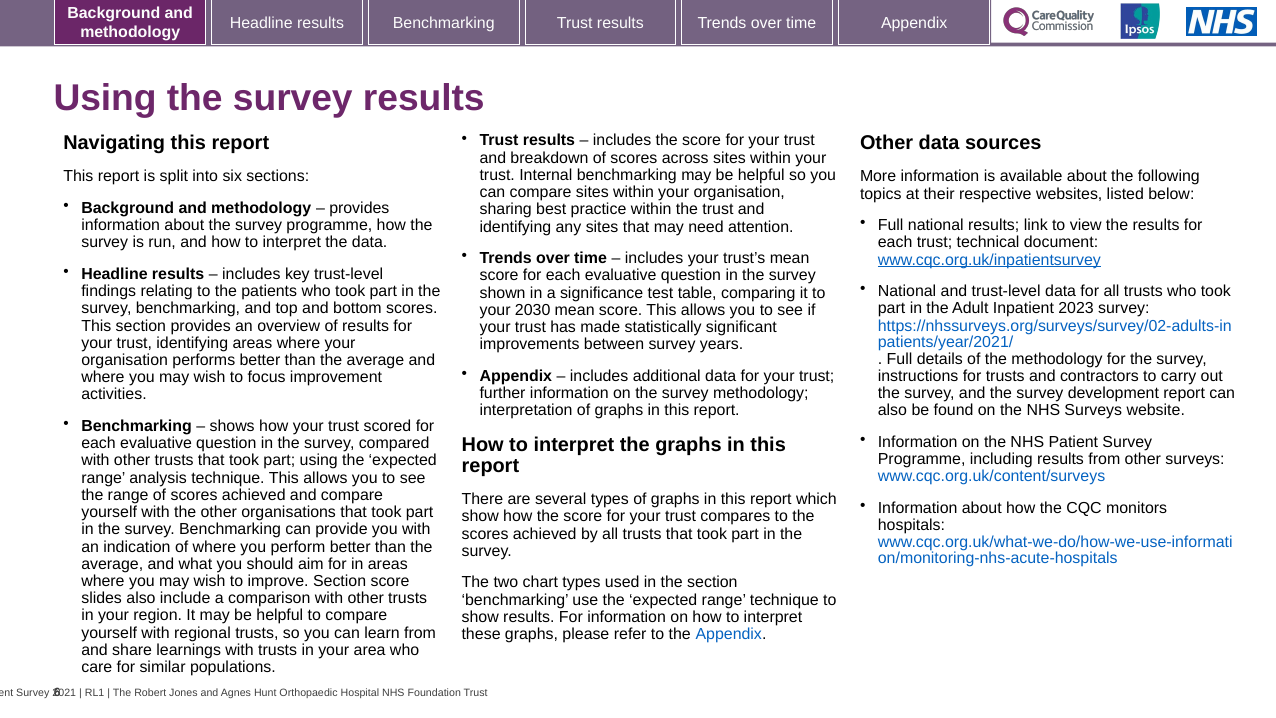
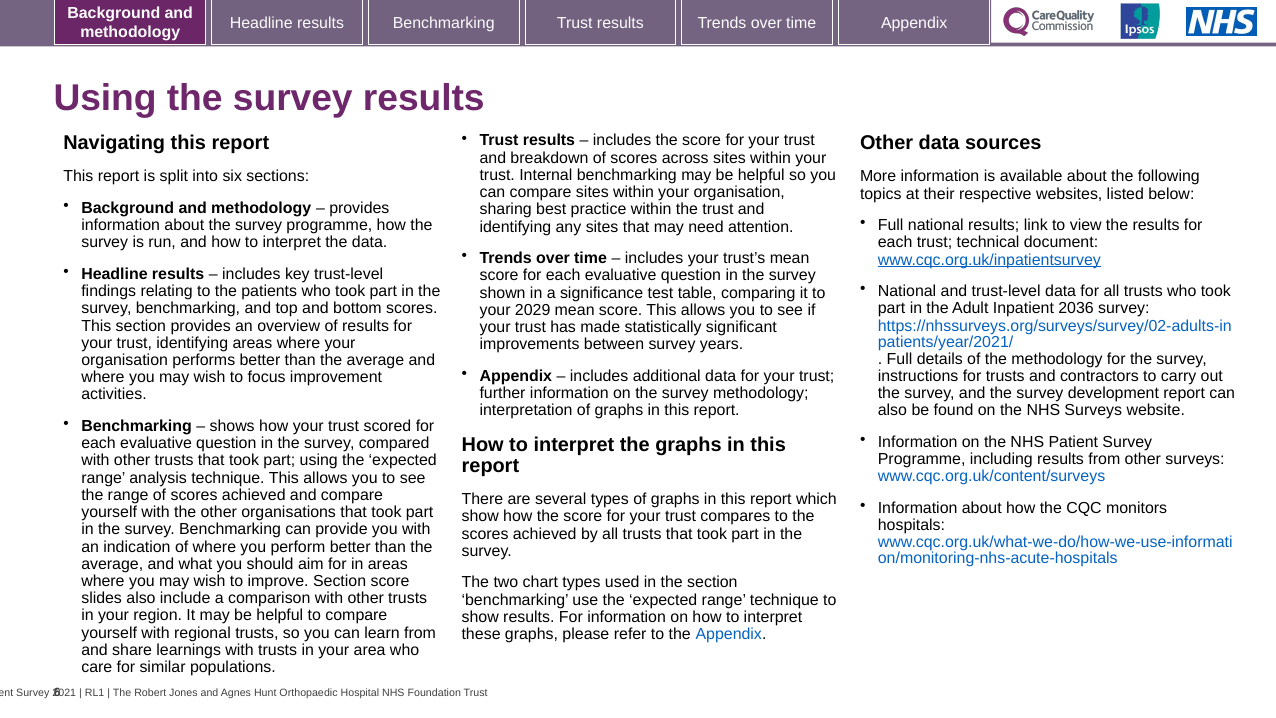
2023: 2023 -> 2036
2030: 2030 -> 2029
